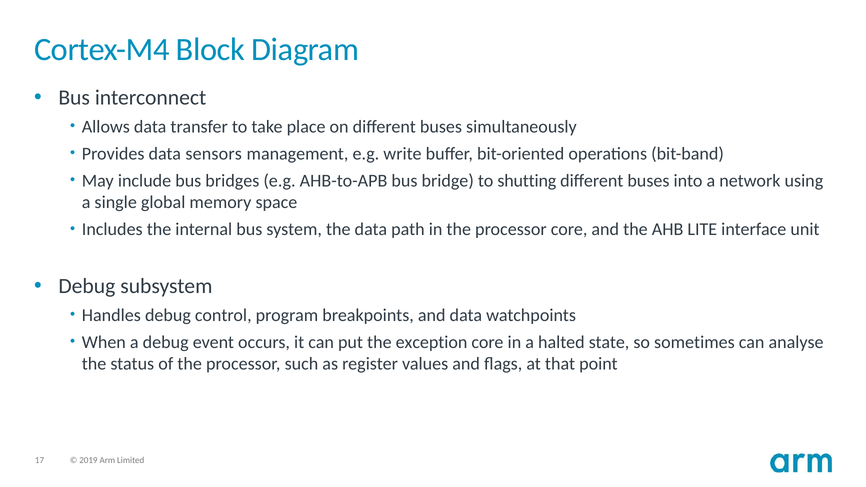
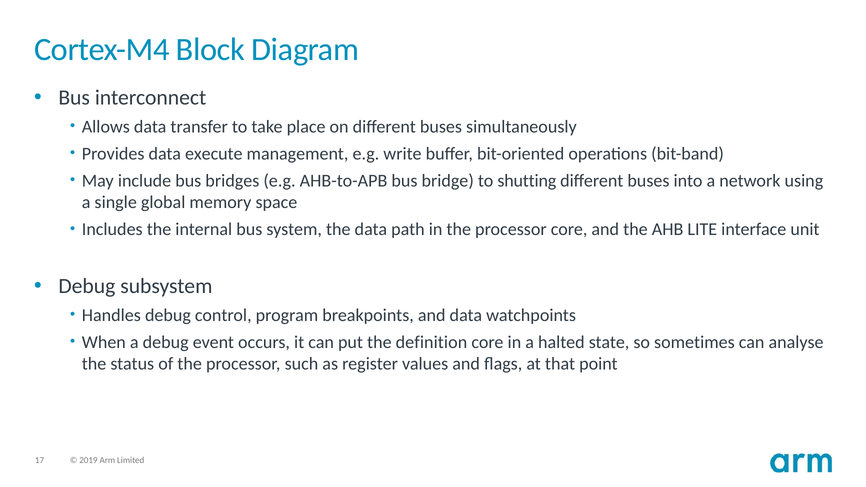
sensors: sensors -> execute
exception: exception -> definition
